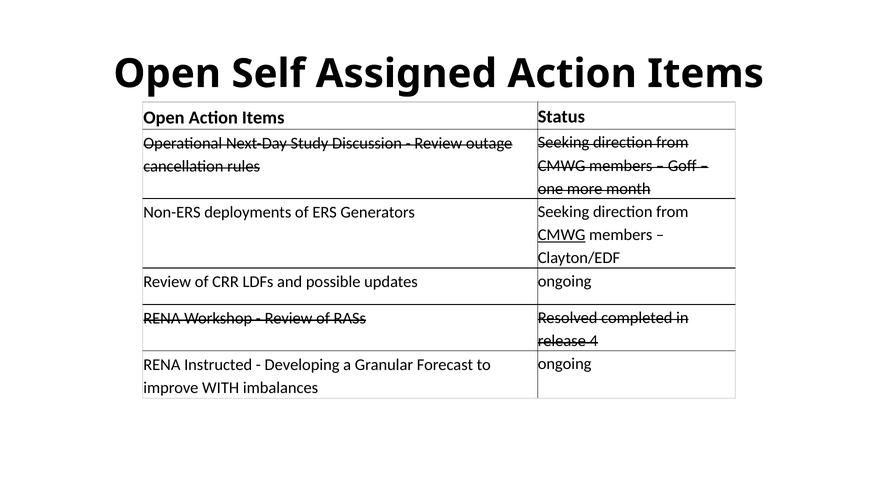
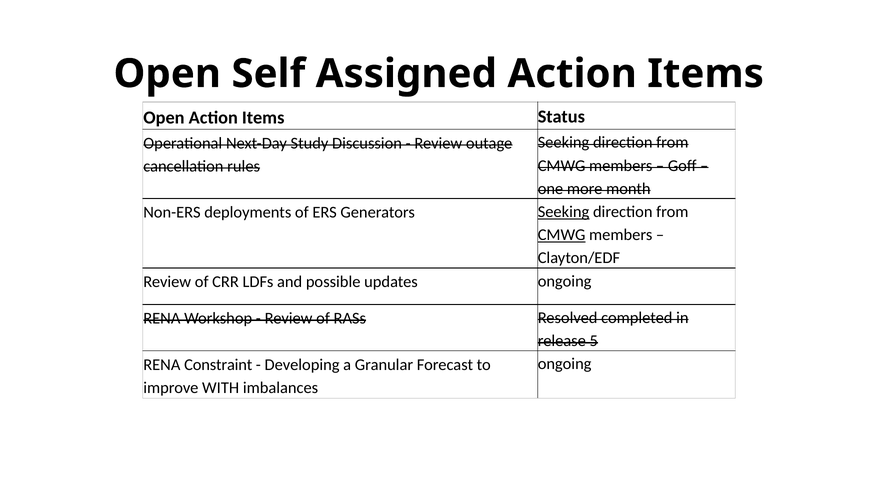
Seeking at (564, 212) underline: none -> present
4: 4 -> 5
Instructed: Instructed -> Constraint
